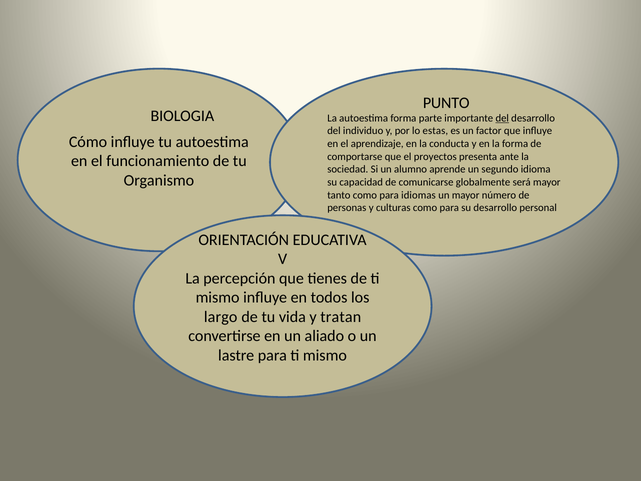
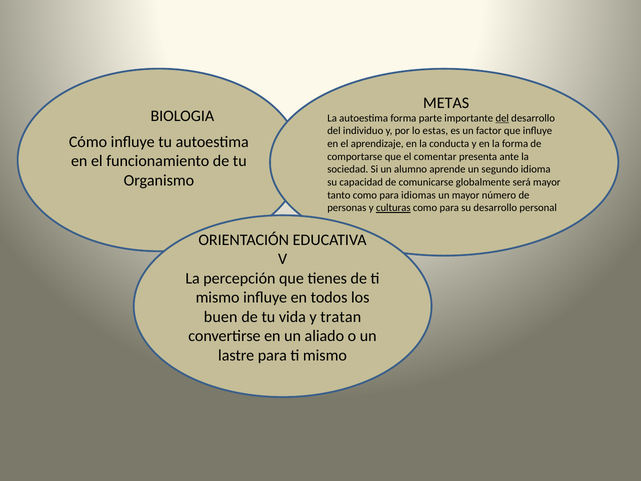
PUNTO: PUNTO -> METAS
proyectos: proyectos -> comentar
culturas underline: none -> present
largo: largo -> buen
